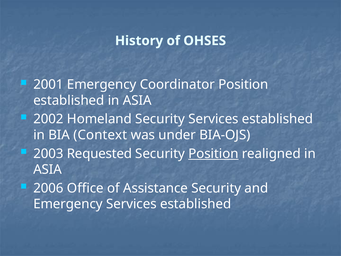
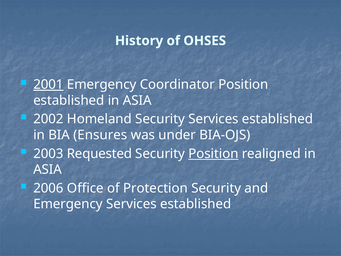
2001 underline: none -> present
Context: Context -> Ensures
Assistance: Assistance -> Protection
